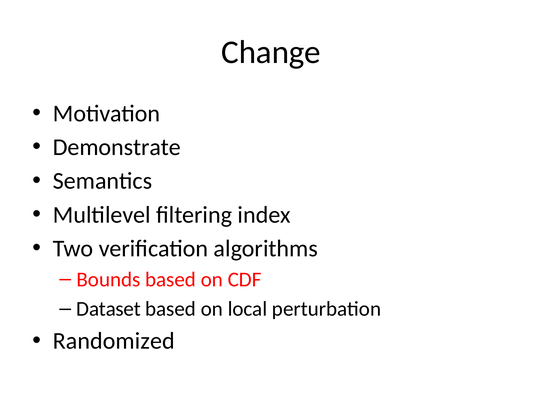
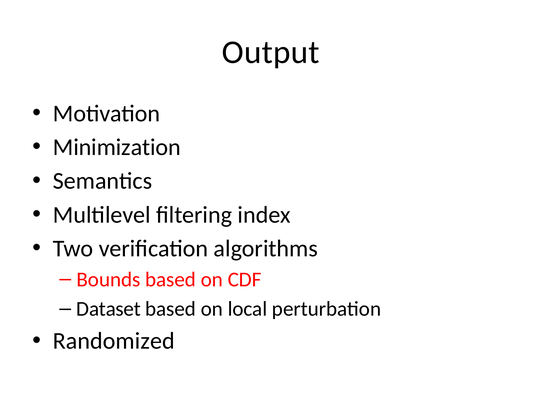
Change: Change -> Output
Demonstrate: Demonstrate -> Minimization
